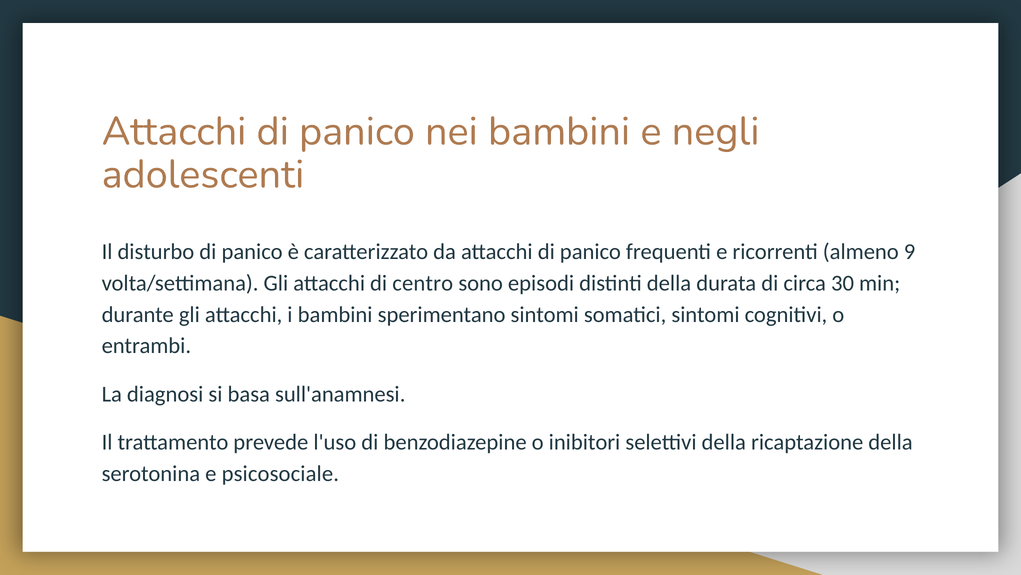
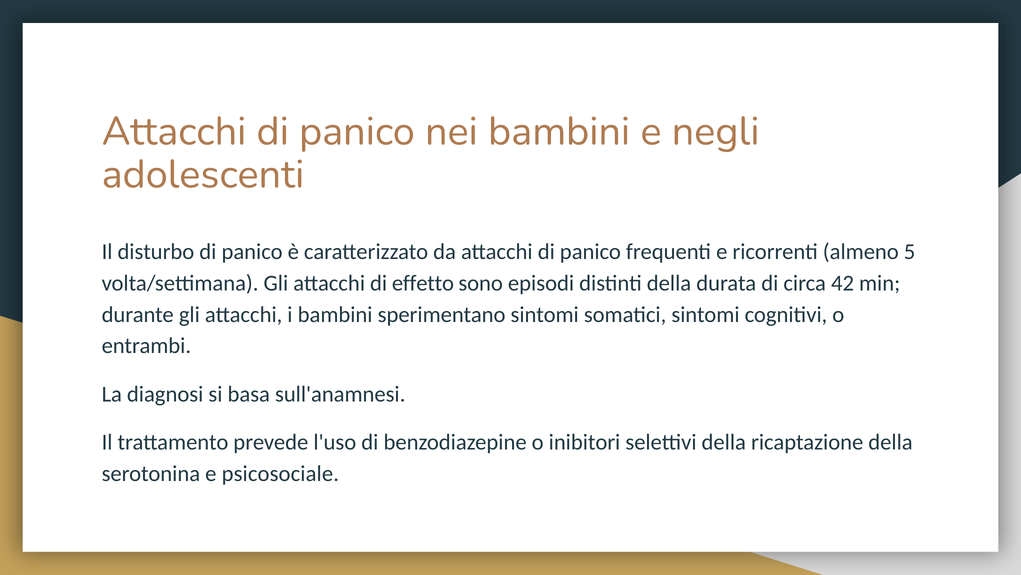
9: 9 -> 5
centro: centro -> effetto
30: 30 -> 42
